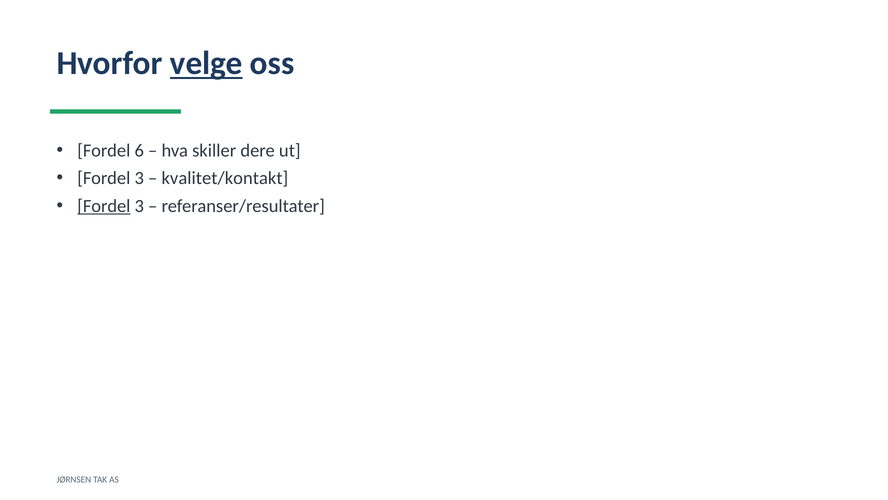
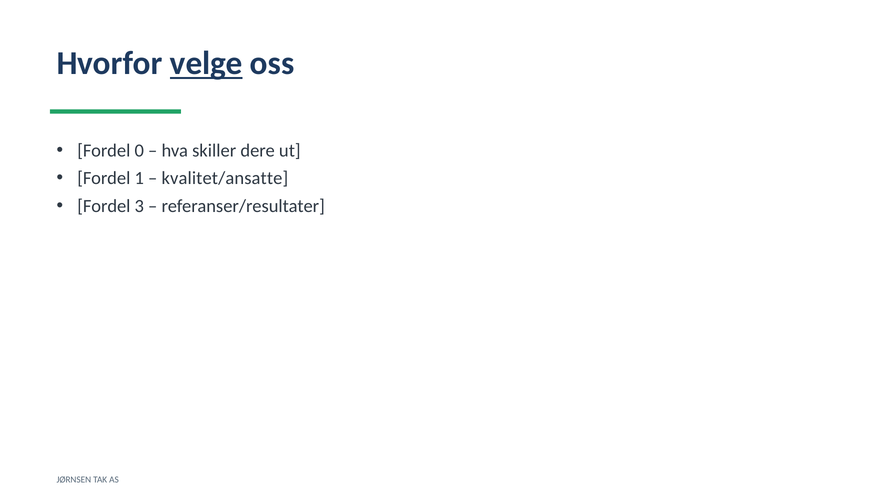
6: 6 -> 0
3 at (139, 178): 3 -> 1
kvalitet/kontakt: kvalitet/kontakt -> kvalitet/ansatte
Fordel at (104, 206) underline: present -> none
